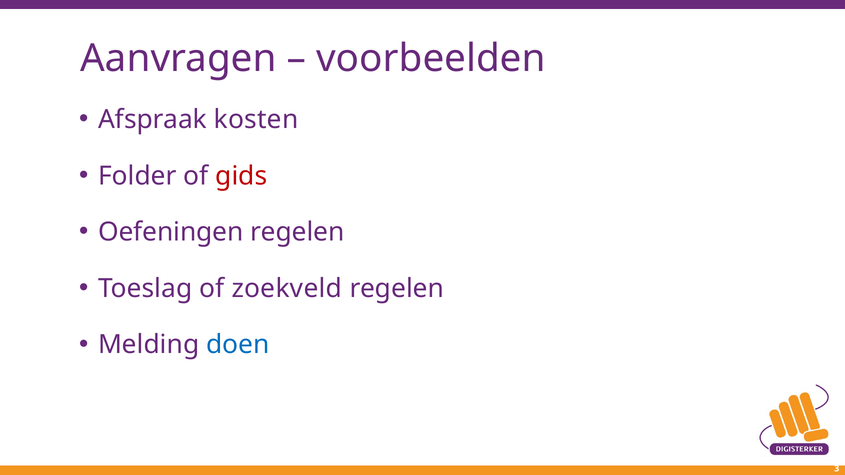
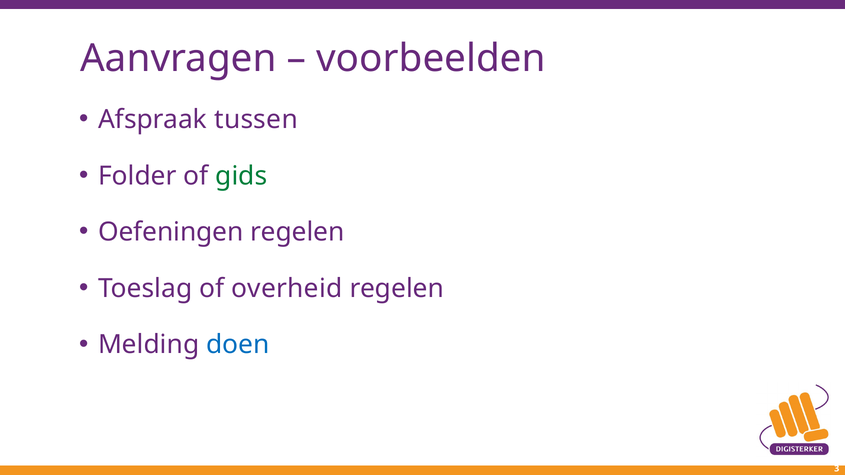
kosten: kosten -> tussen
gids colour: red -> green
zoekveld: zoekveld -> overheid
